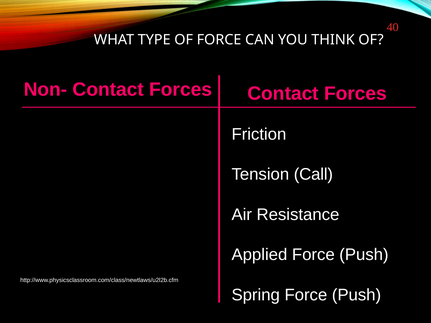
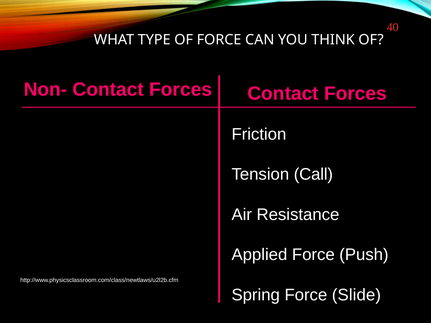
Spring Force Push: Push -> Slide
